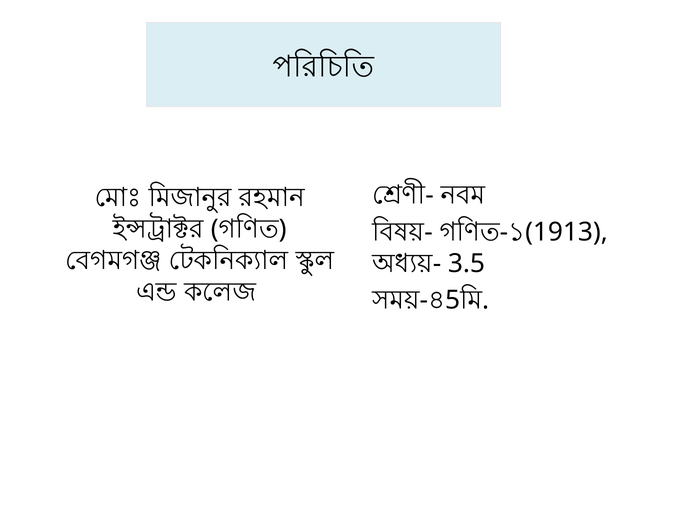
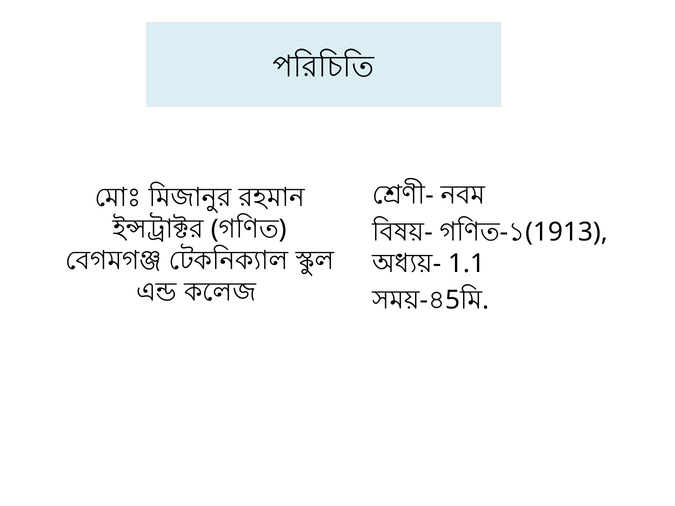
3.5: 3.5 -> 1.1
